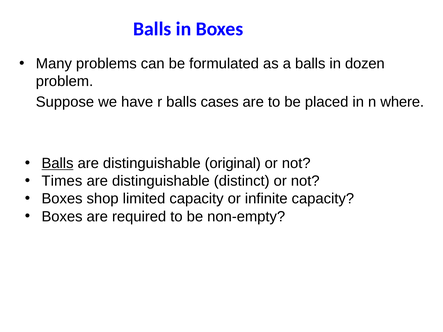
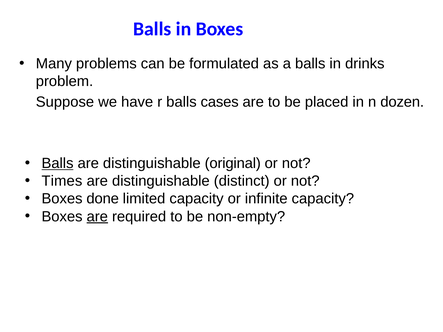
dozen: dozen -> drinks
where: where -> dozen
shop: shop -> done
are at (97, 217) underline: none -> present
